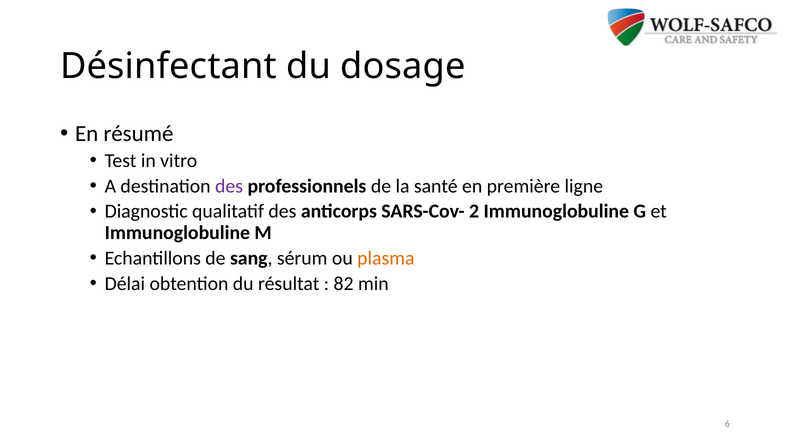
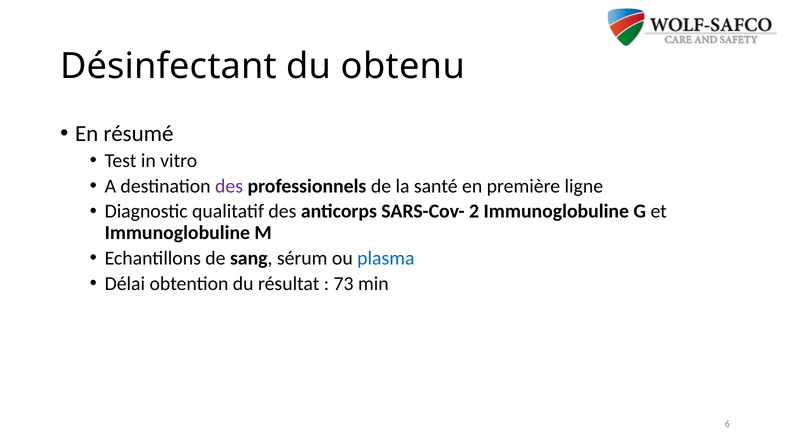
dosage: dosage -> obtenu
plasma colour: orange -> blue
82: 82 -> 73
